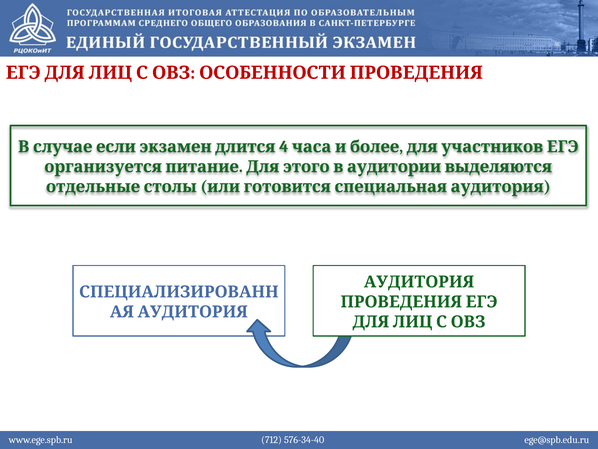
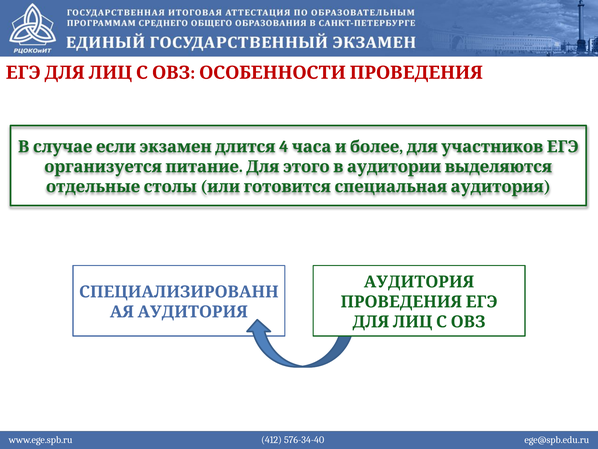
712: 712 -> 412
